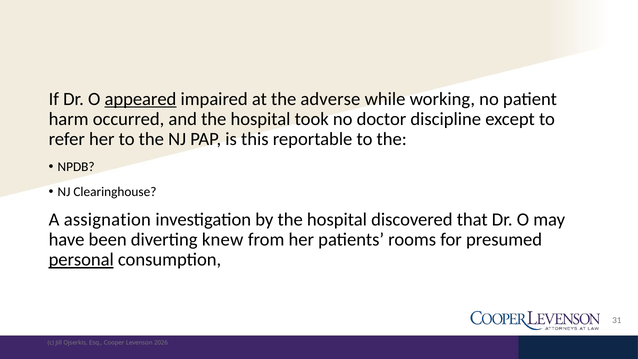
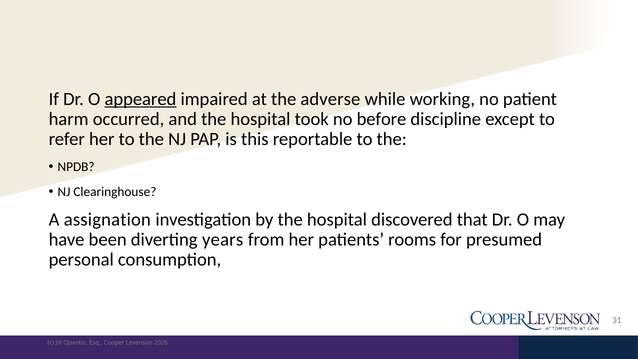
doctor: doctor -> before
knew: knew -> years
personal underline: present -> none
